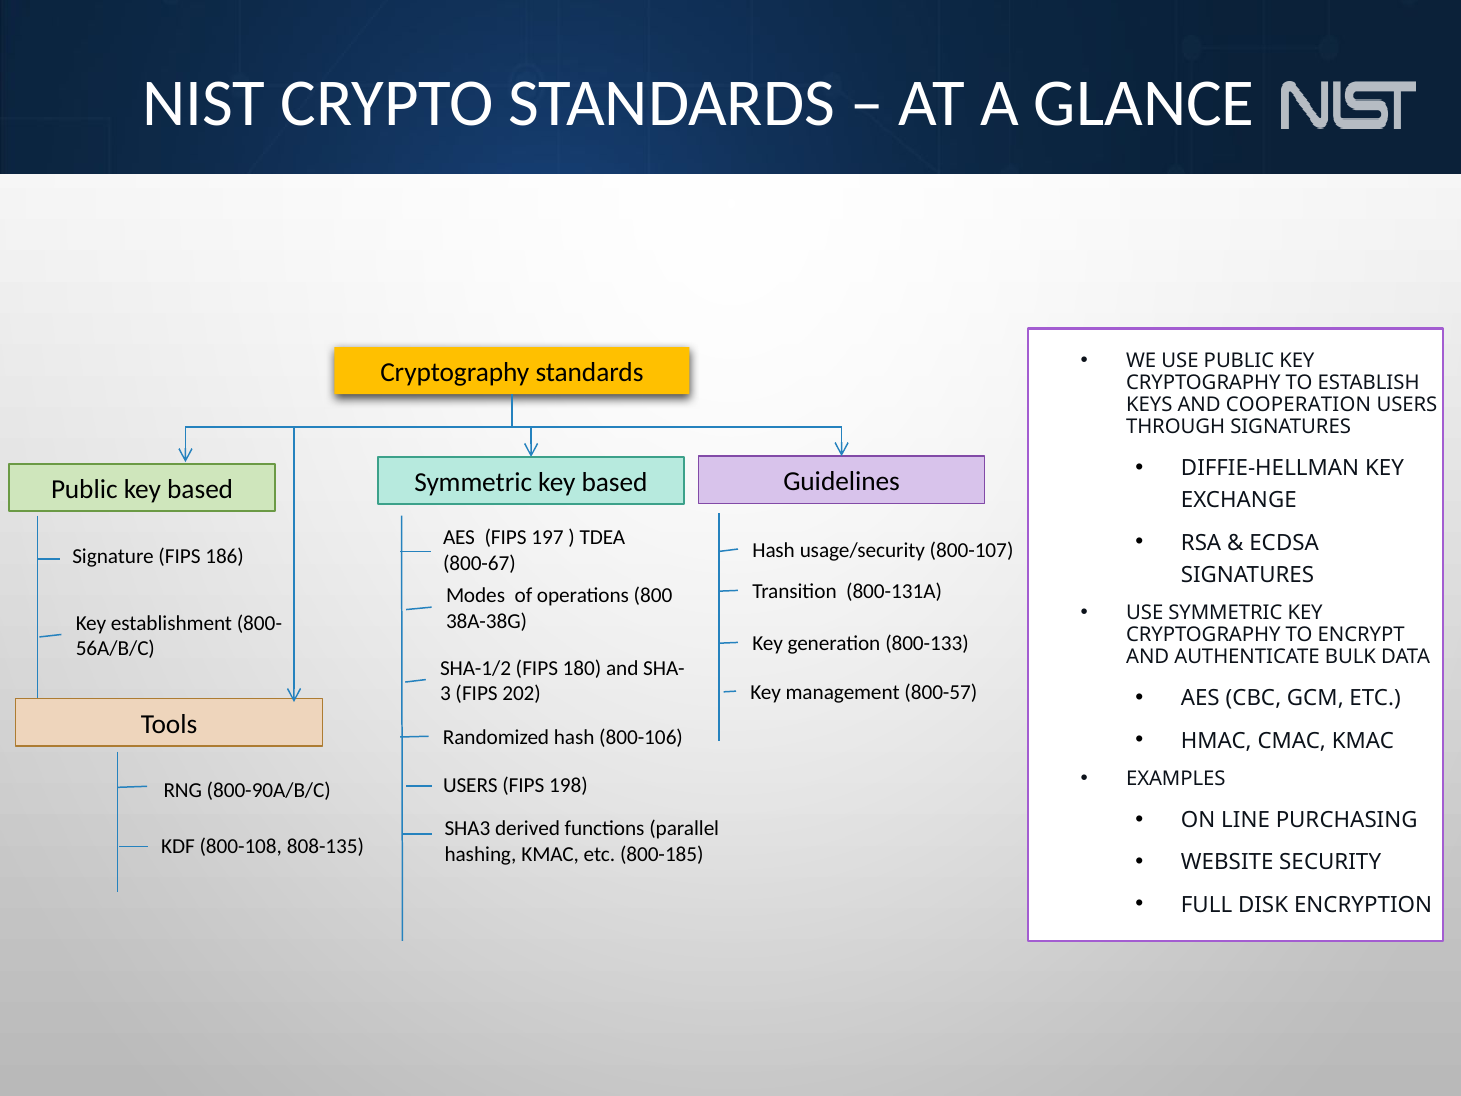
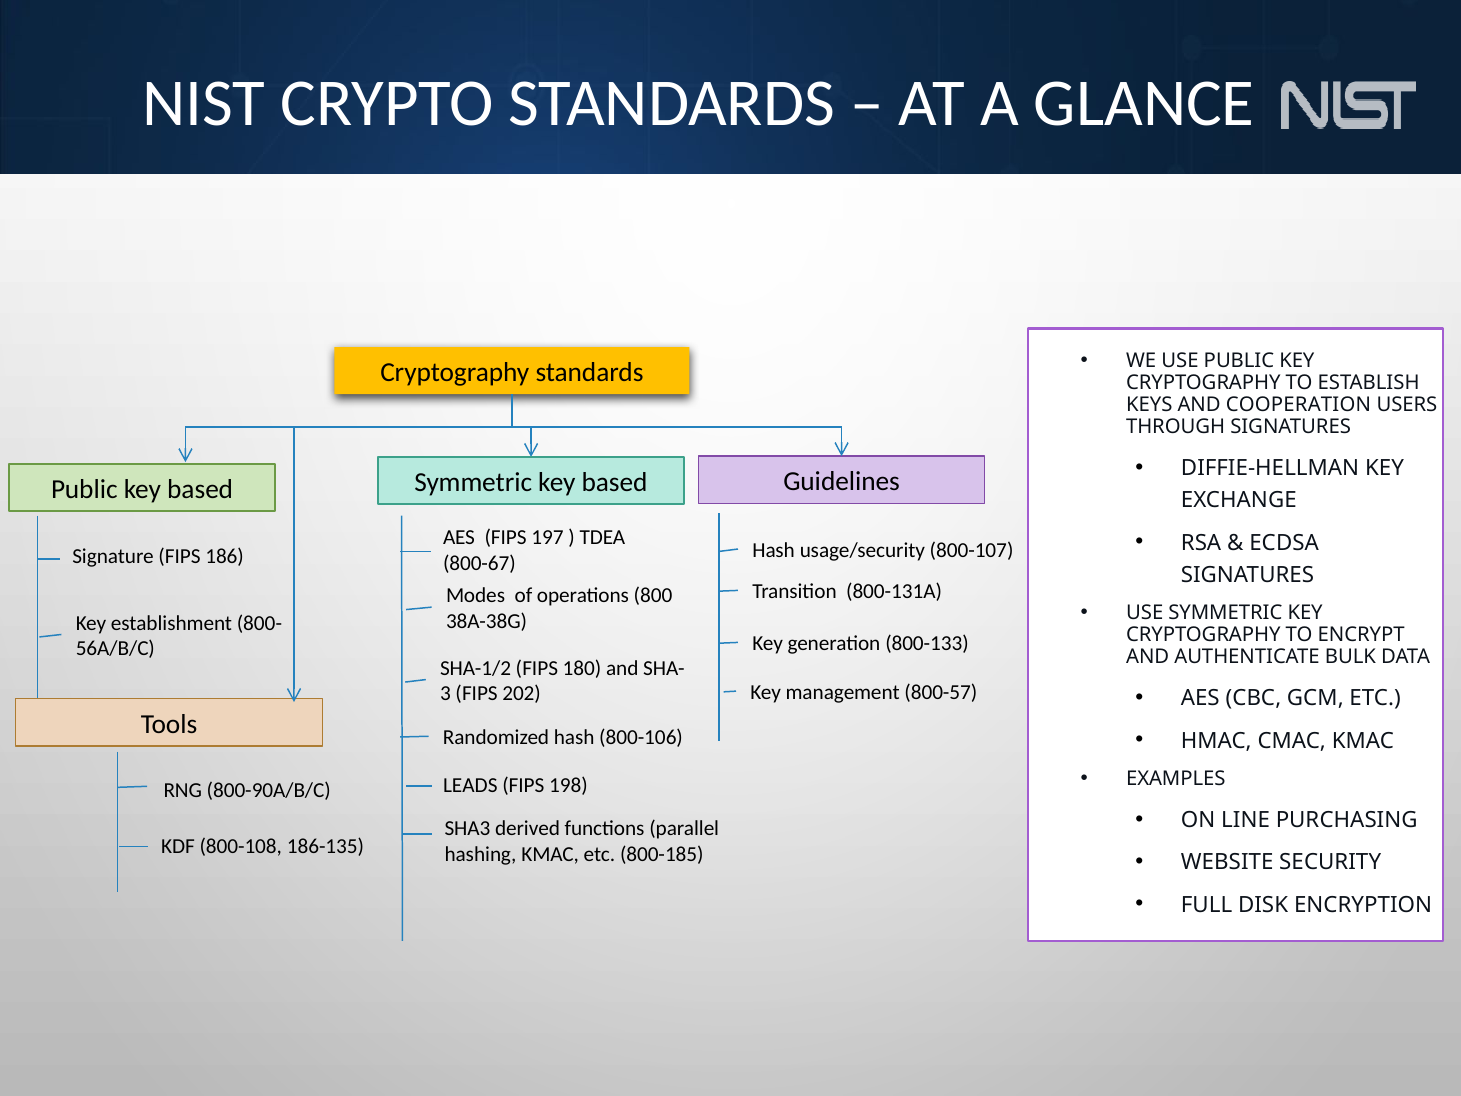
USERS at (470, 785): USERS -> LEADS
808-135: 808-135 -> 186-135
